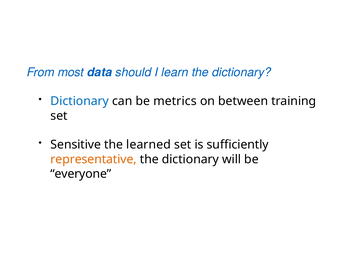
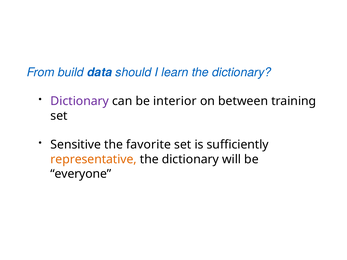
most: most -> build
Dictionary at (80, 101) colour: blue -> purple
metrics: metrics -> interior
learned: learned -> favorite
